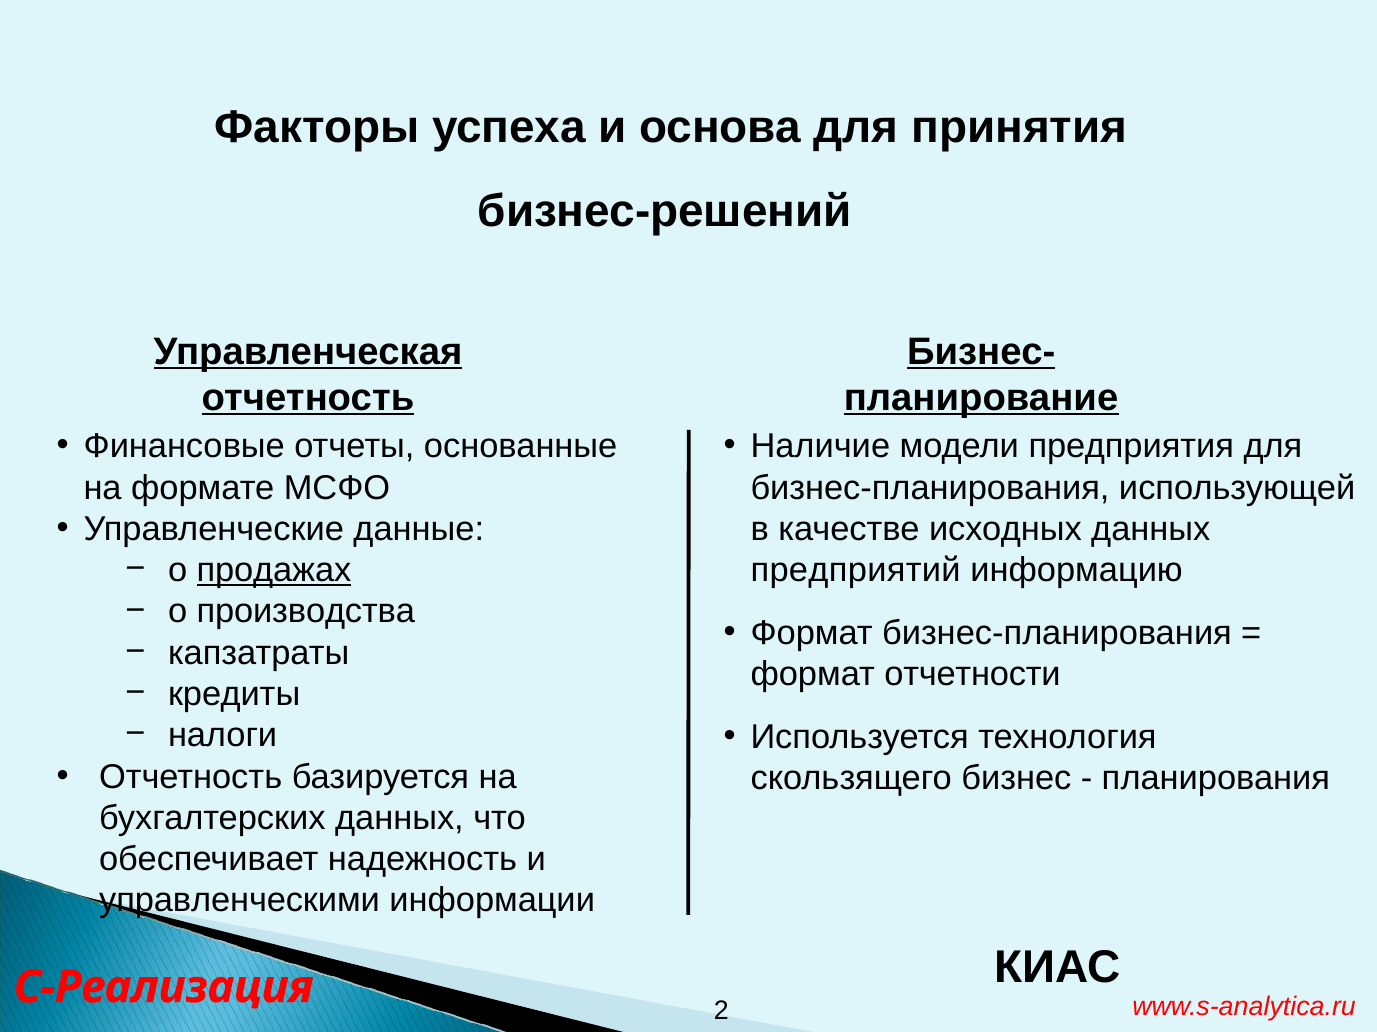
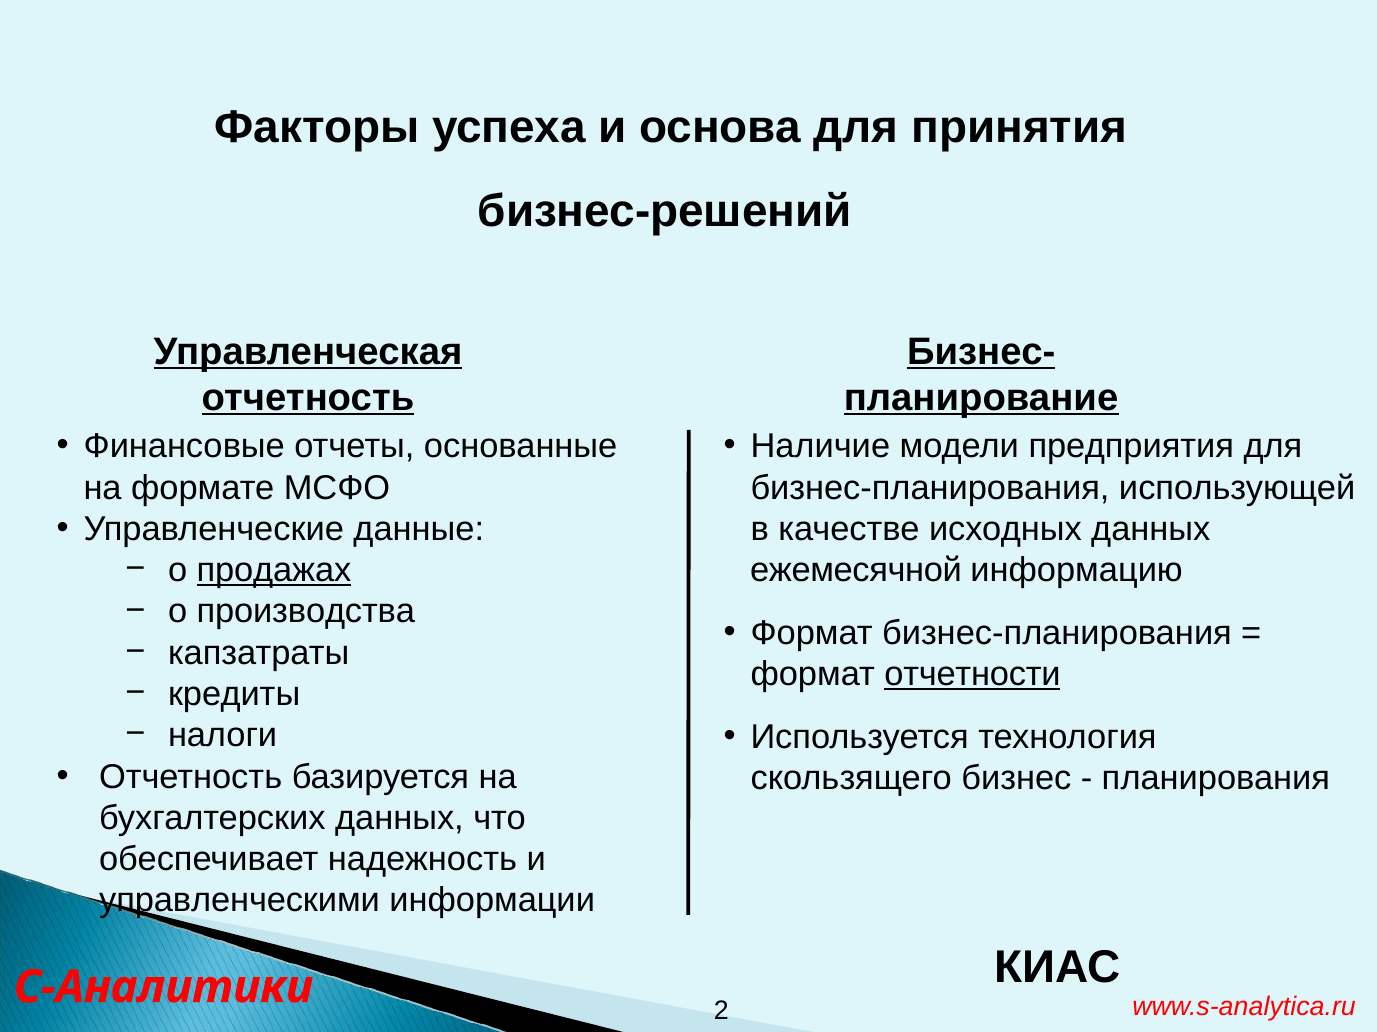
предприятий: предприятий -> ежемесячной
отчетности underline: none -> present
С-Реализация: С-Реализация -> С-Аналитики
